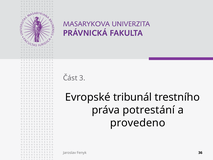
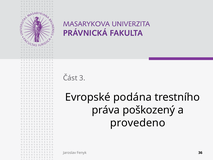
tribunál: tribunál -> podána
potrestání: potrestání -> poškozený
